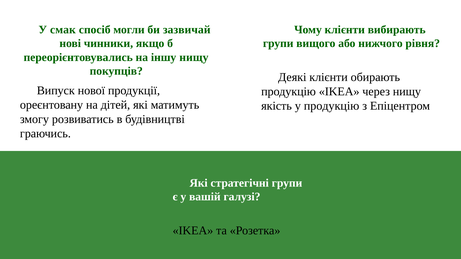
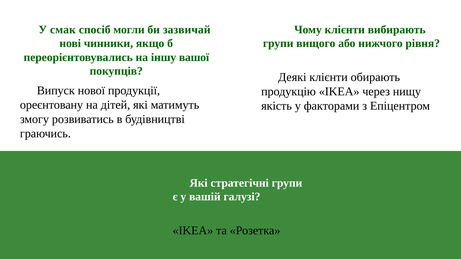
іншу нищу: нищу -> вашої
у продукцію: продукцію -> факторами
